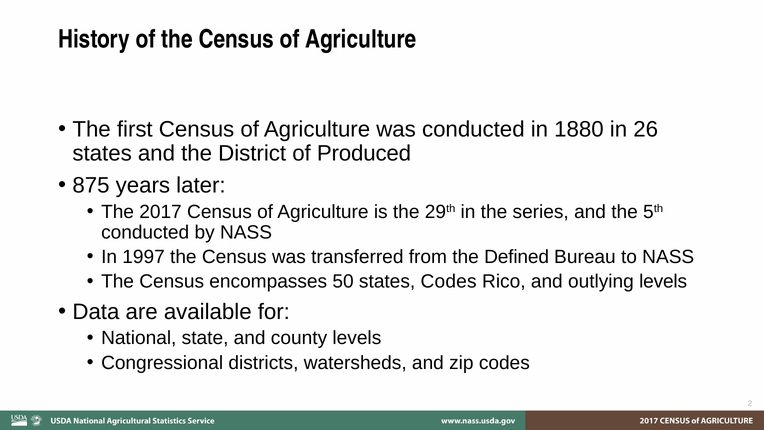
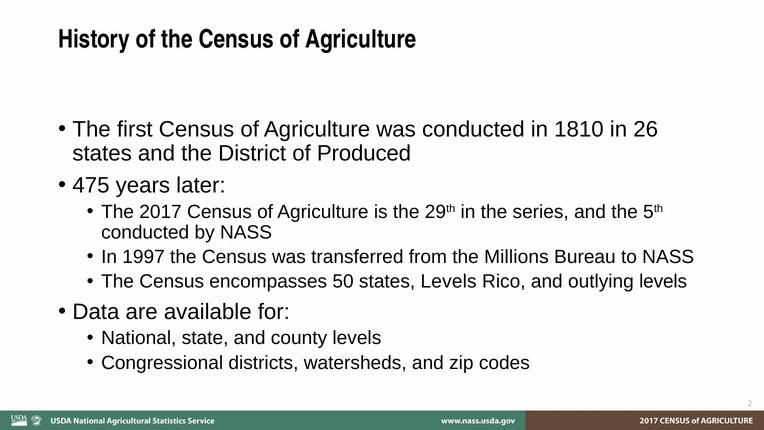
1880: 1880 -> 1810
875: 875 -> 475
Defined: Defined -> Millions
states Codes: Codes -> Levels
